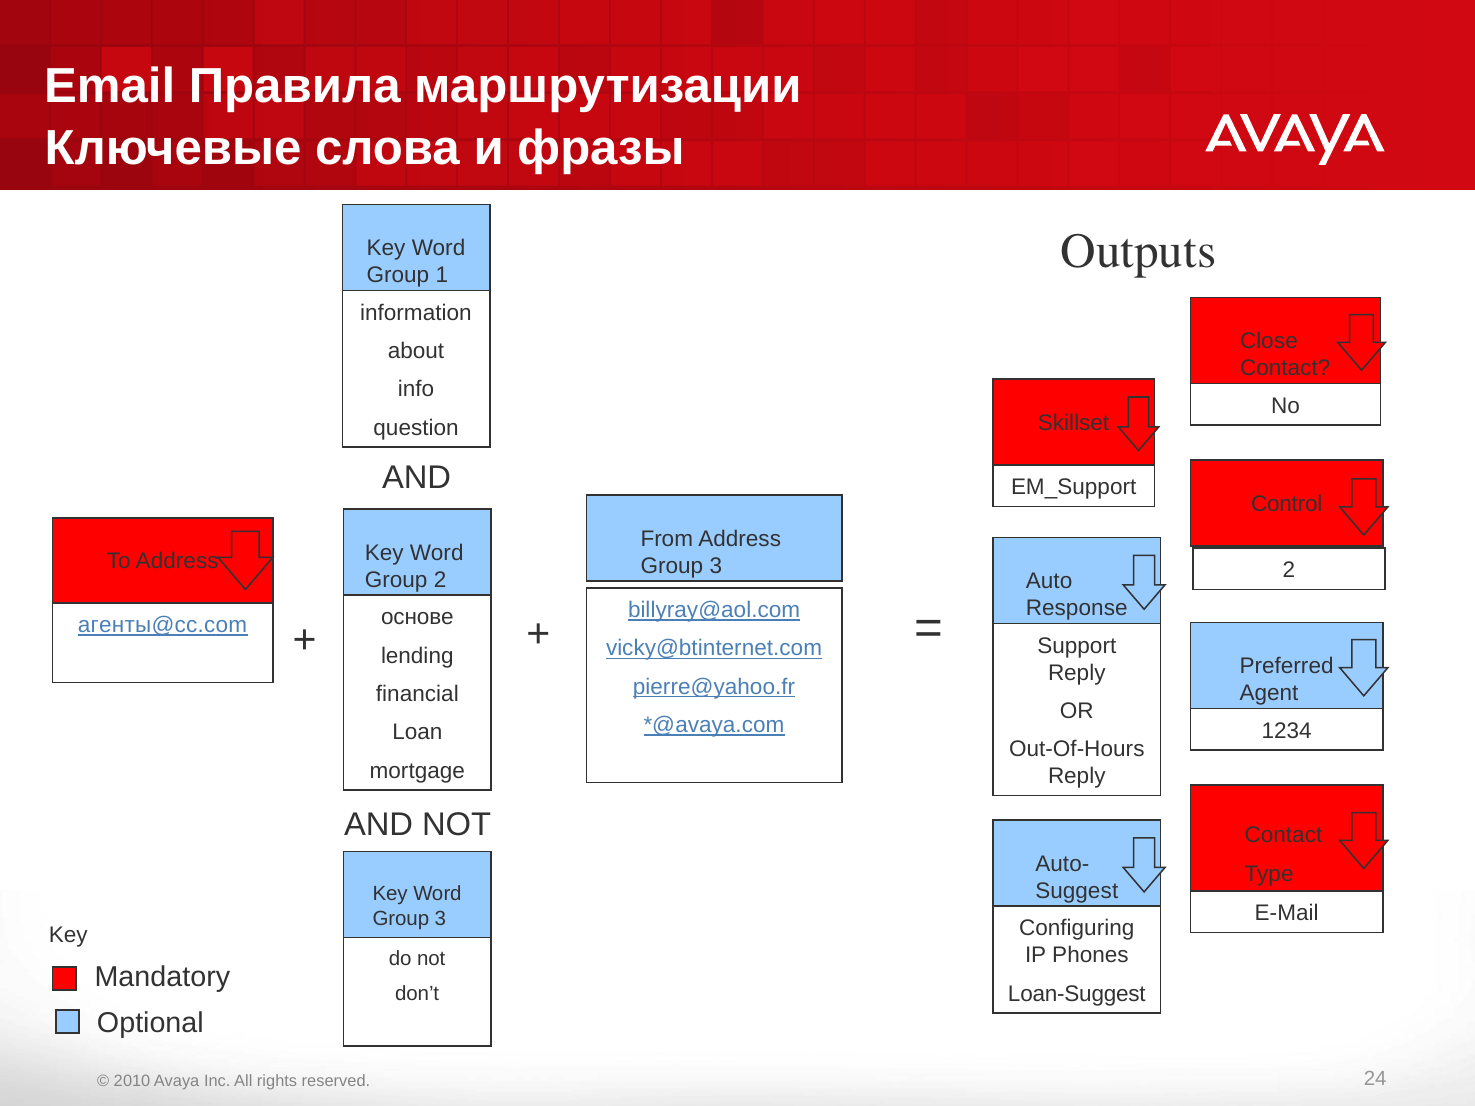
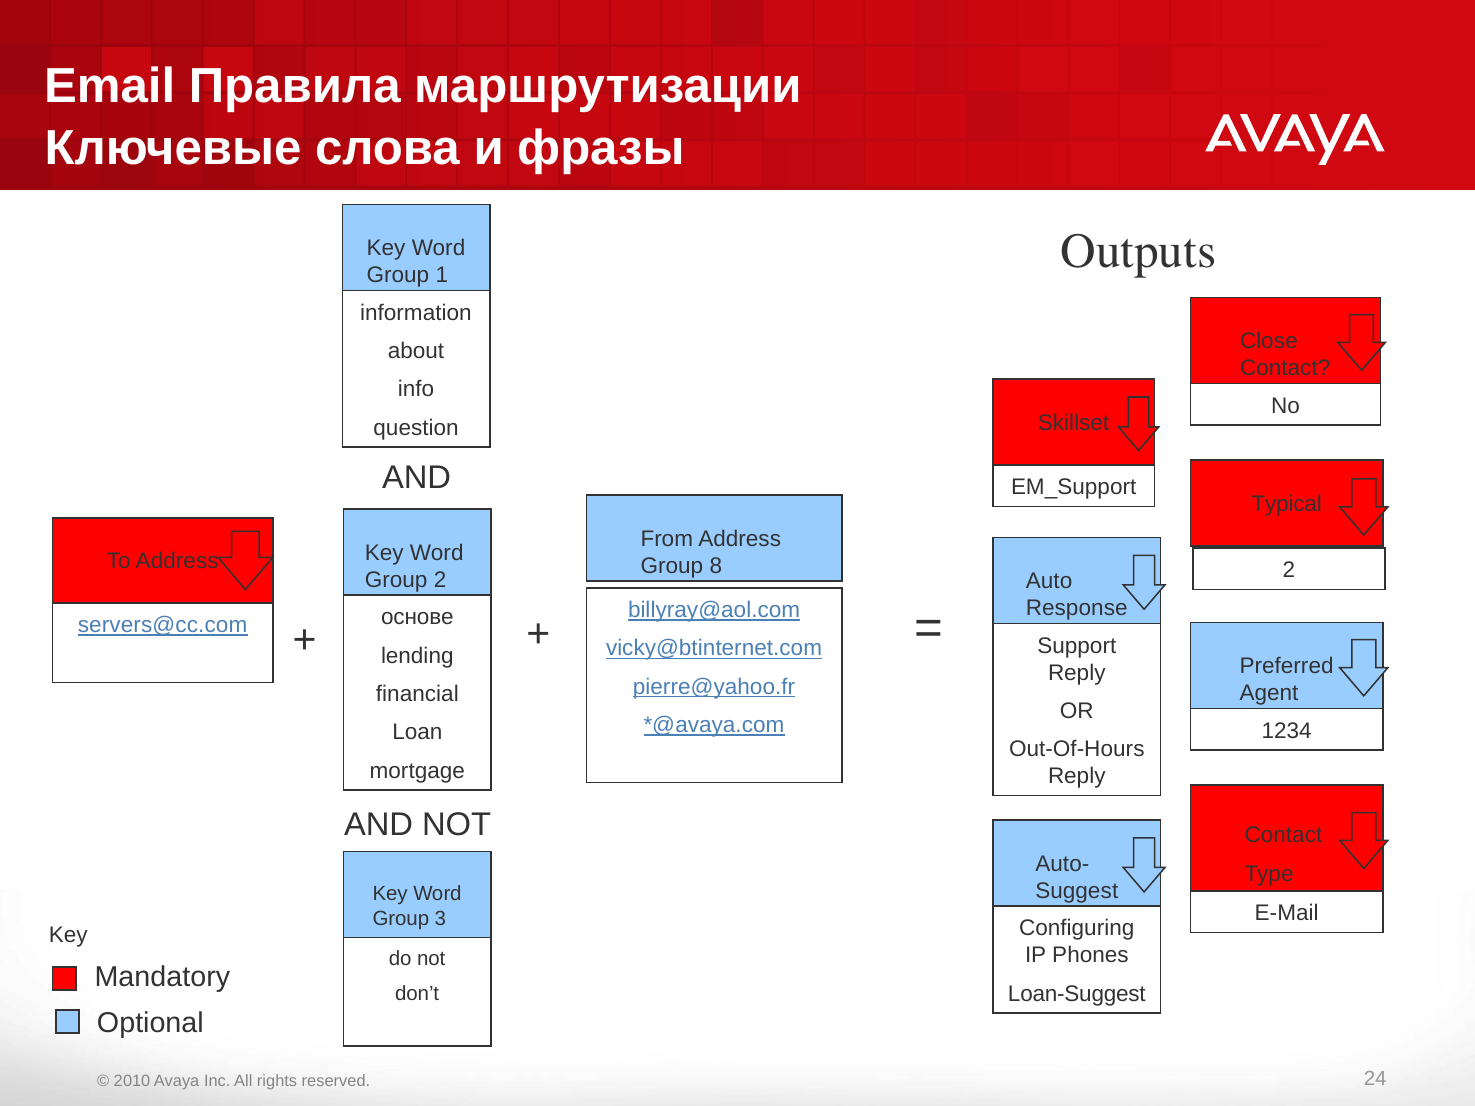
Control: Control -> Typical
3 at (716, 566): 3 -> 8
агенты@cc.com: агенты@cc.com -> servers@cc.com
